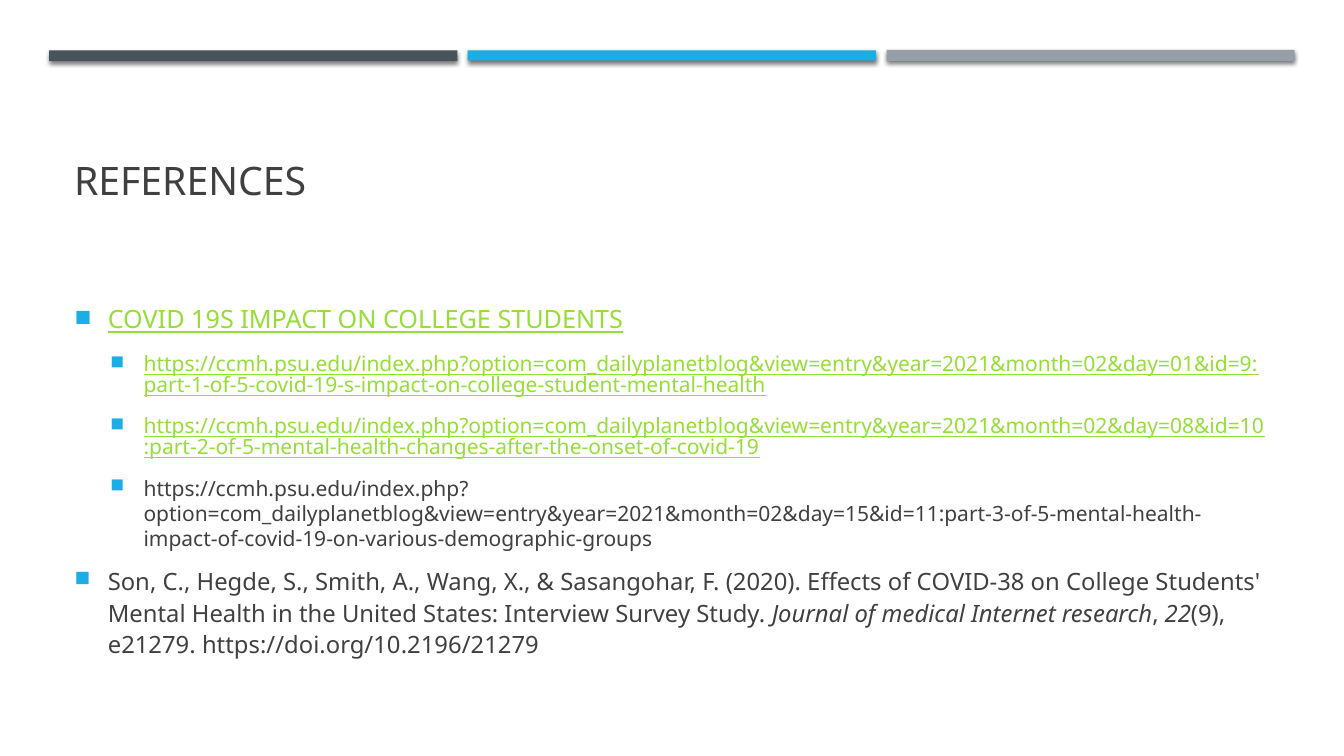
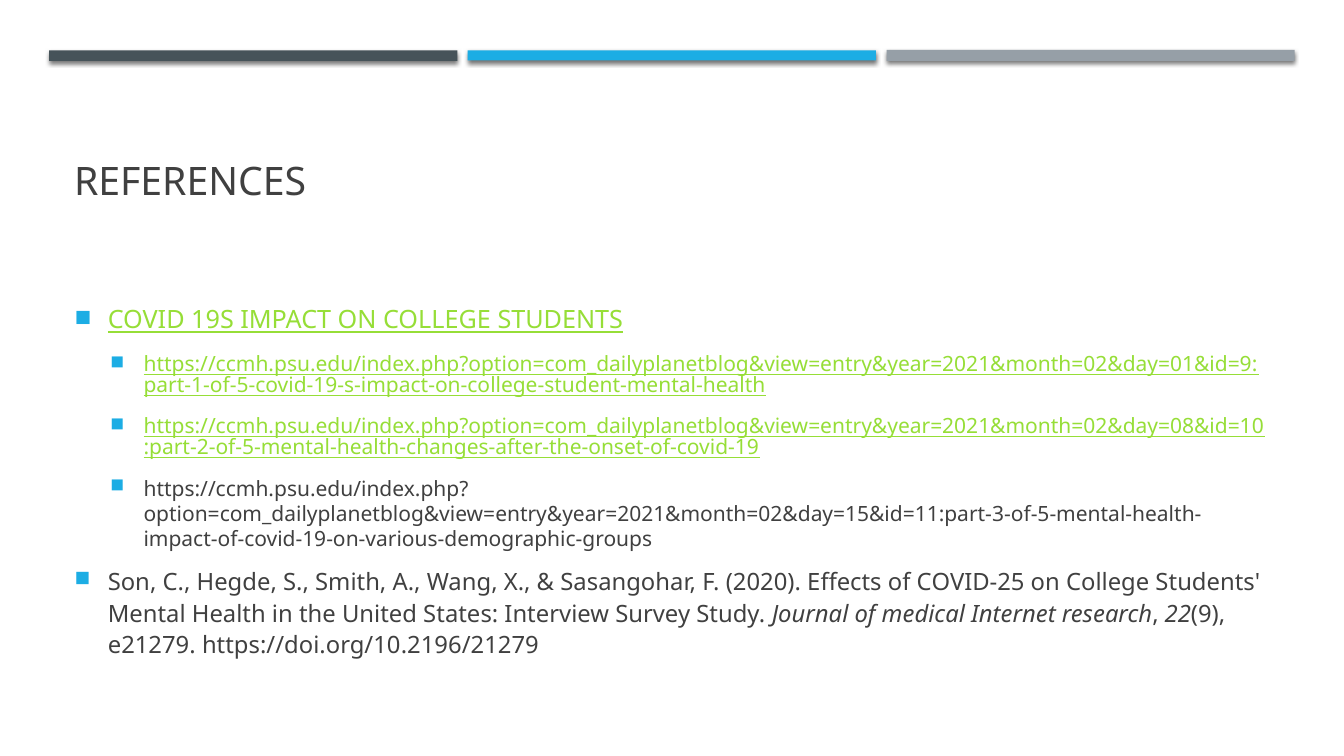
COVID-38: COVID-38 -> COVID-25
